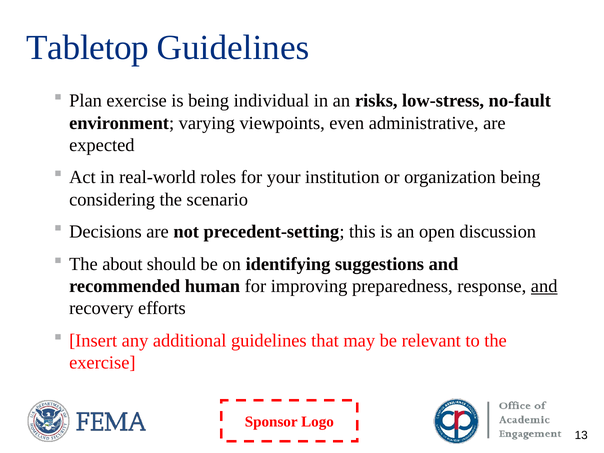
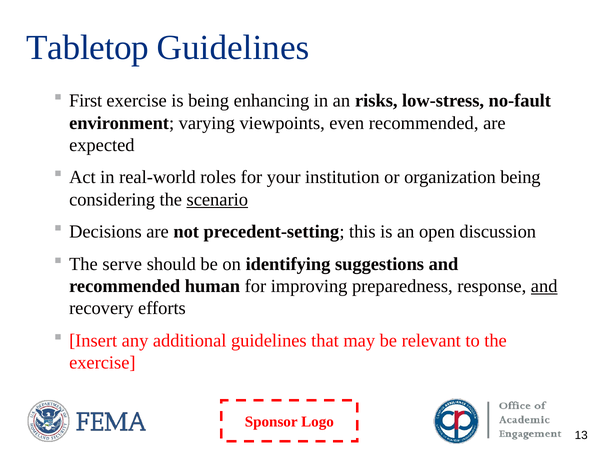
Plan: Plan -> First
individual: individual -> enhancing
even administrative: administrative -> recommended
scenario underline: none -> present
about: about -> serve
